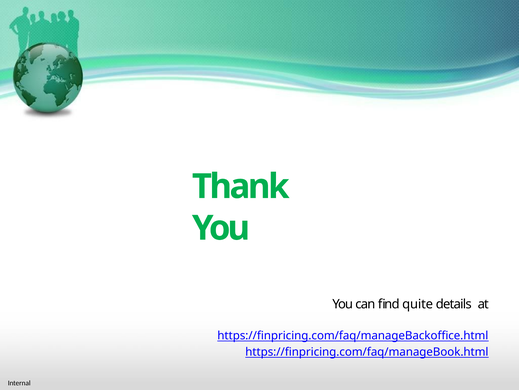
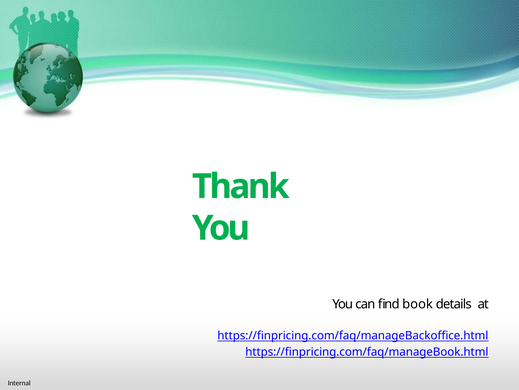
quite: quite -> book
